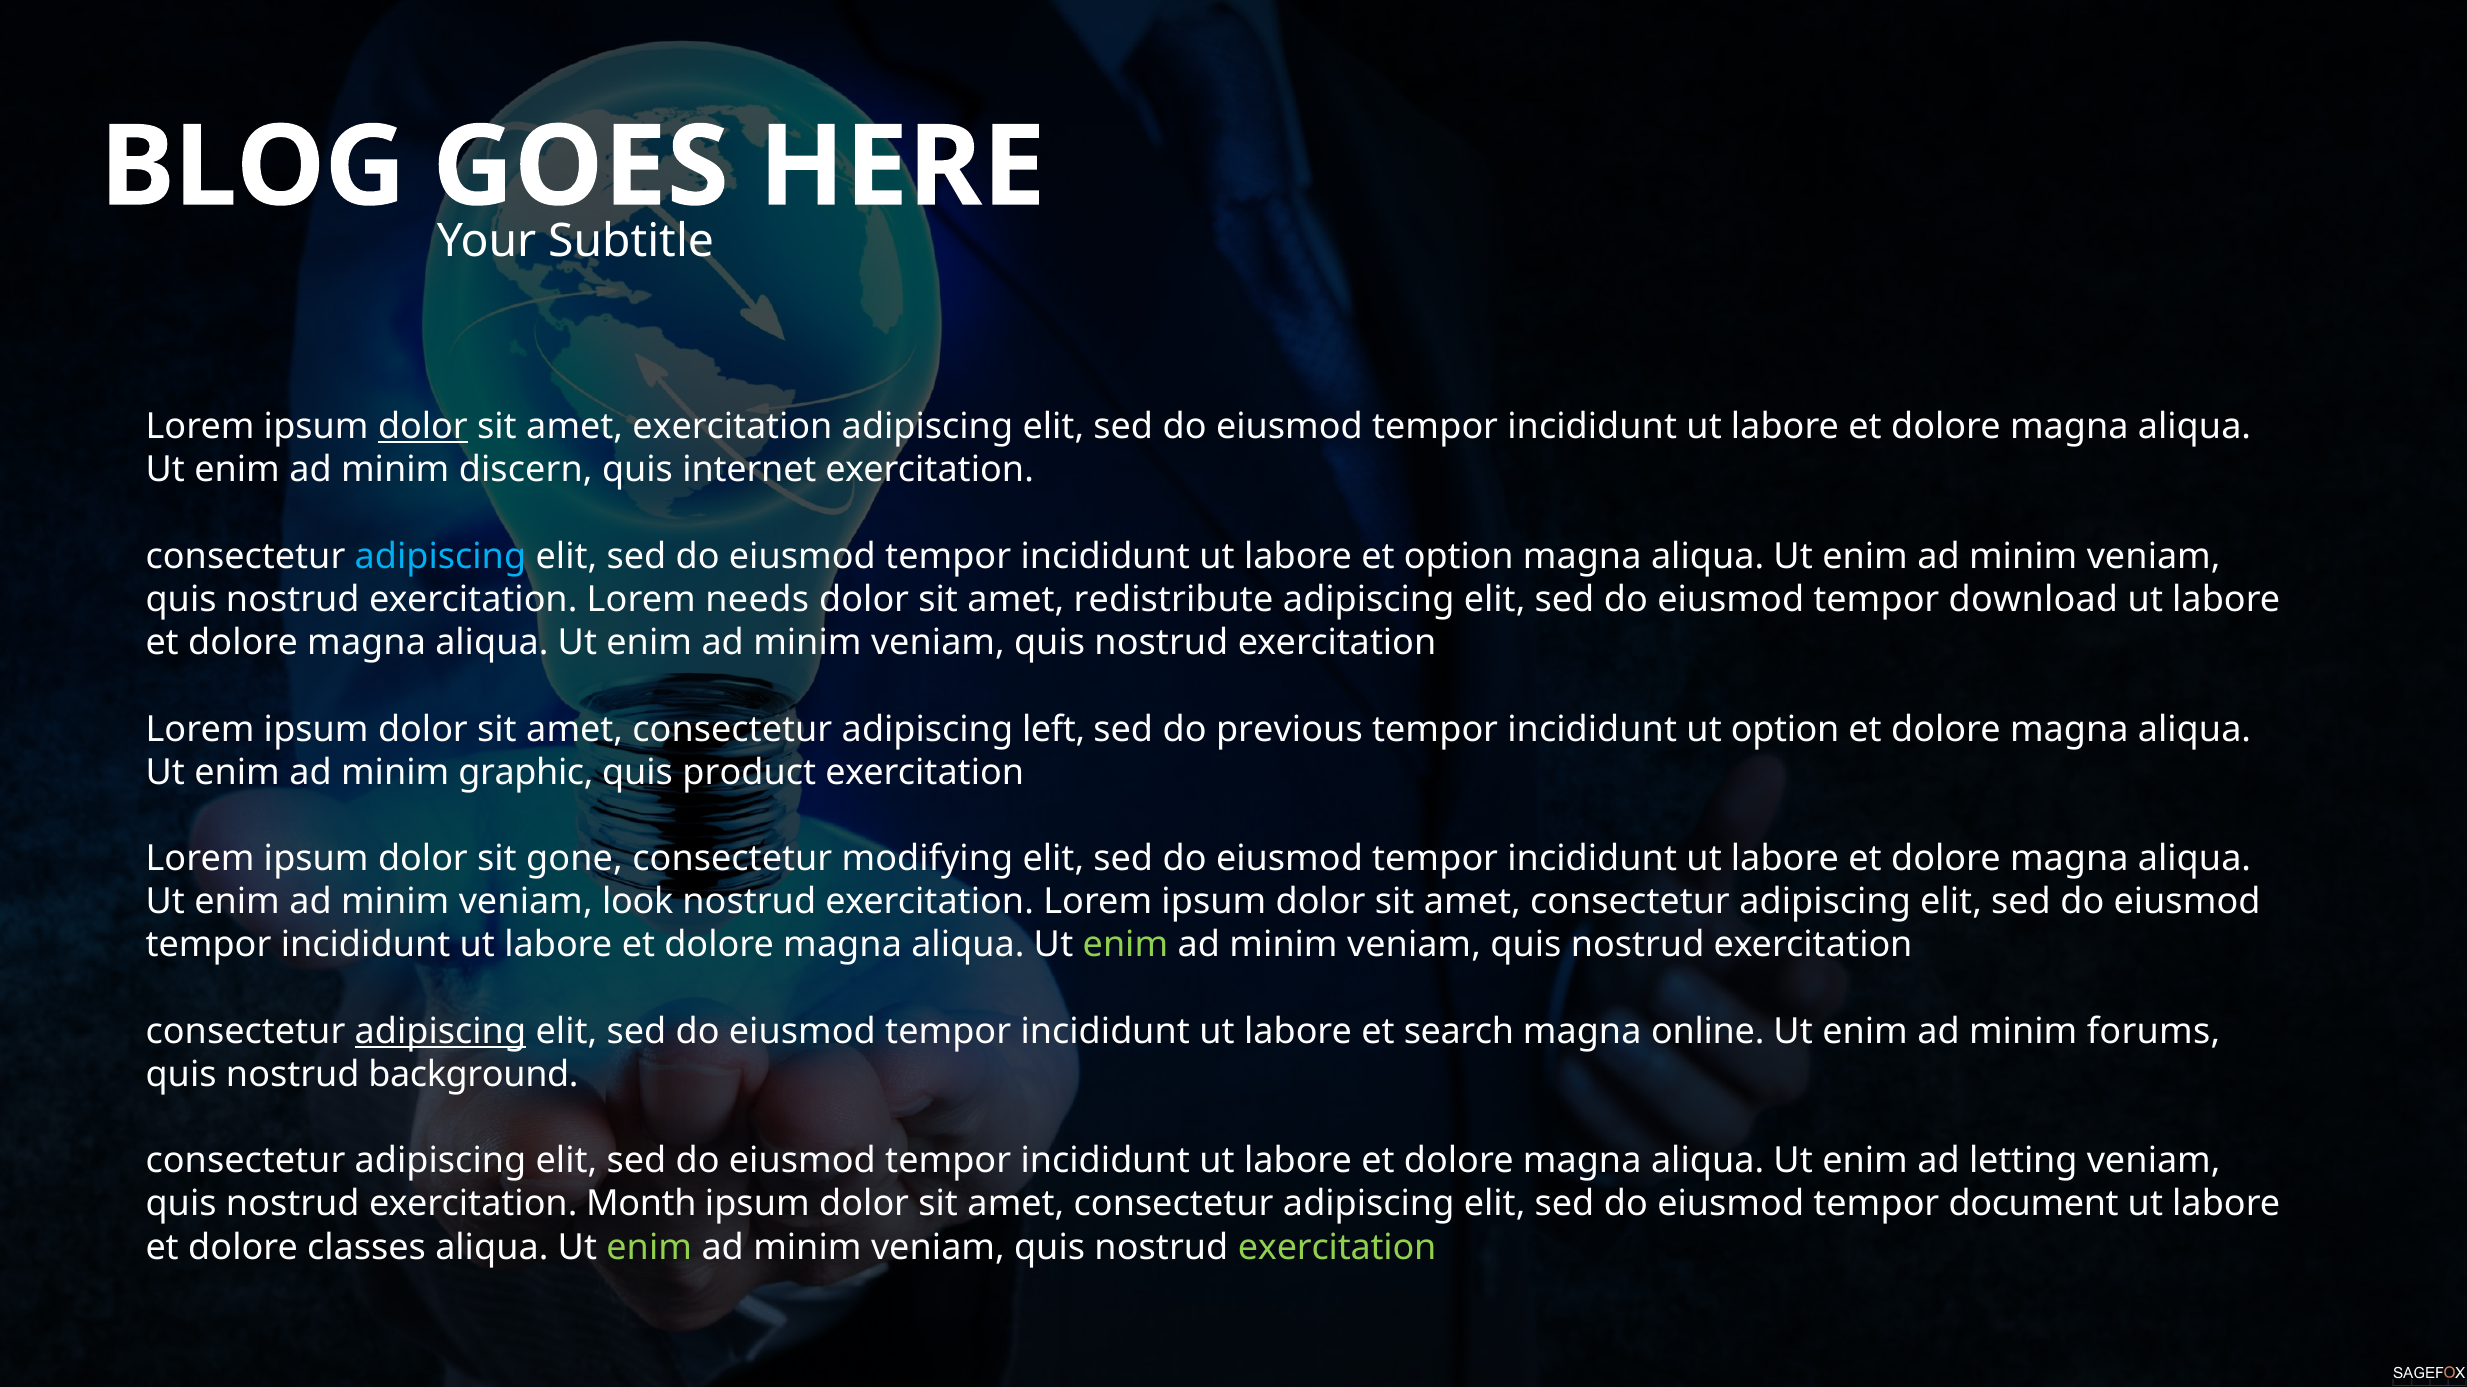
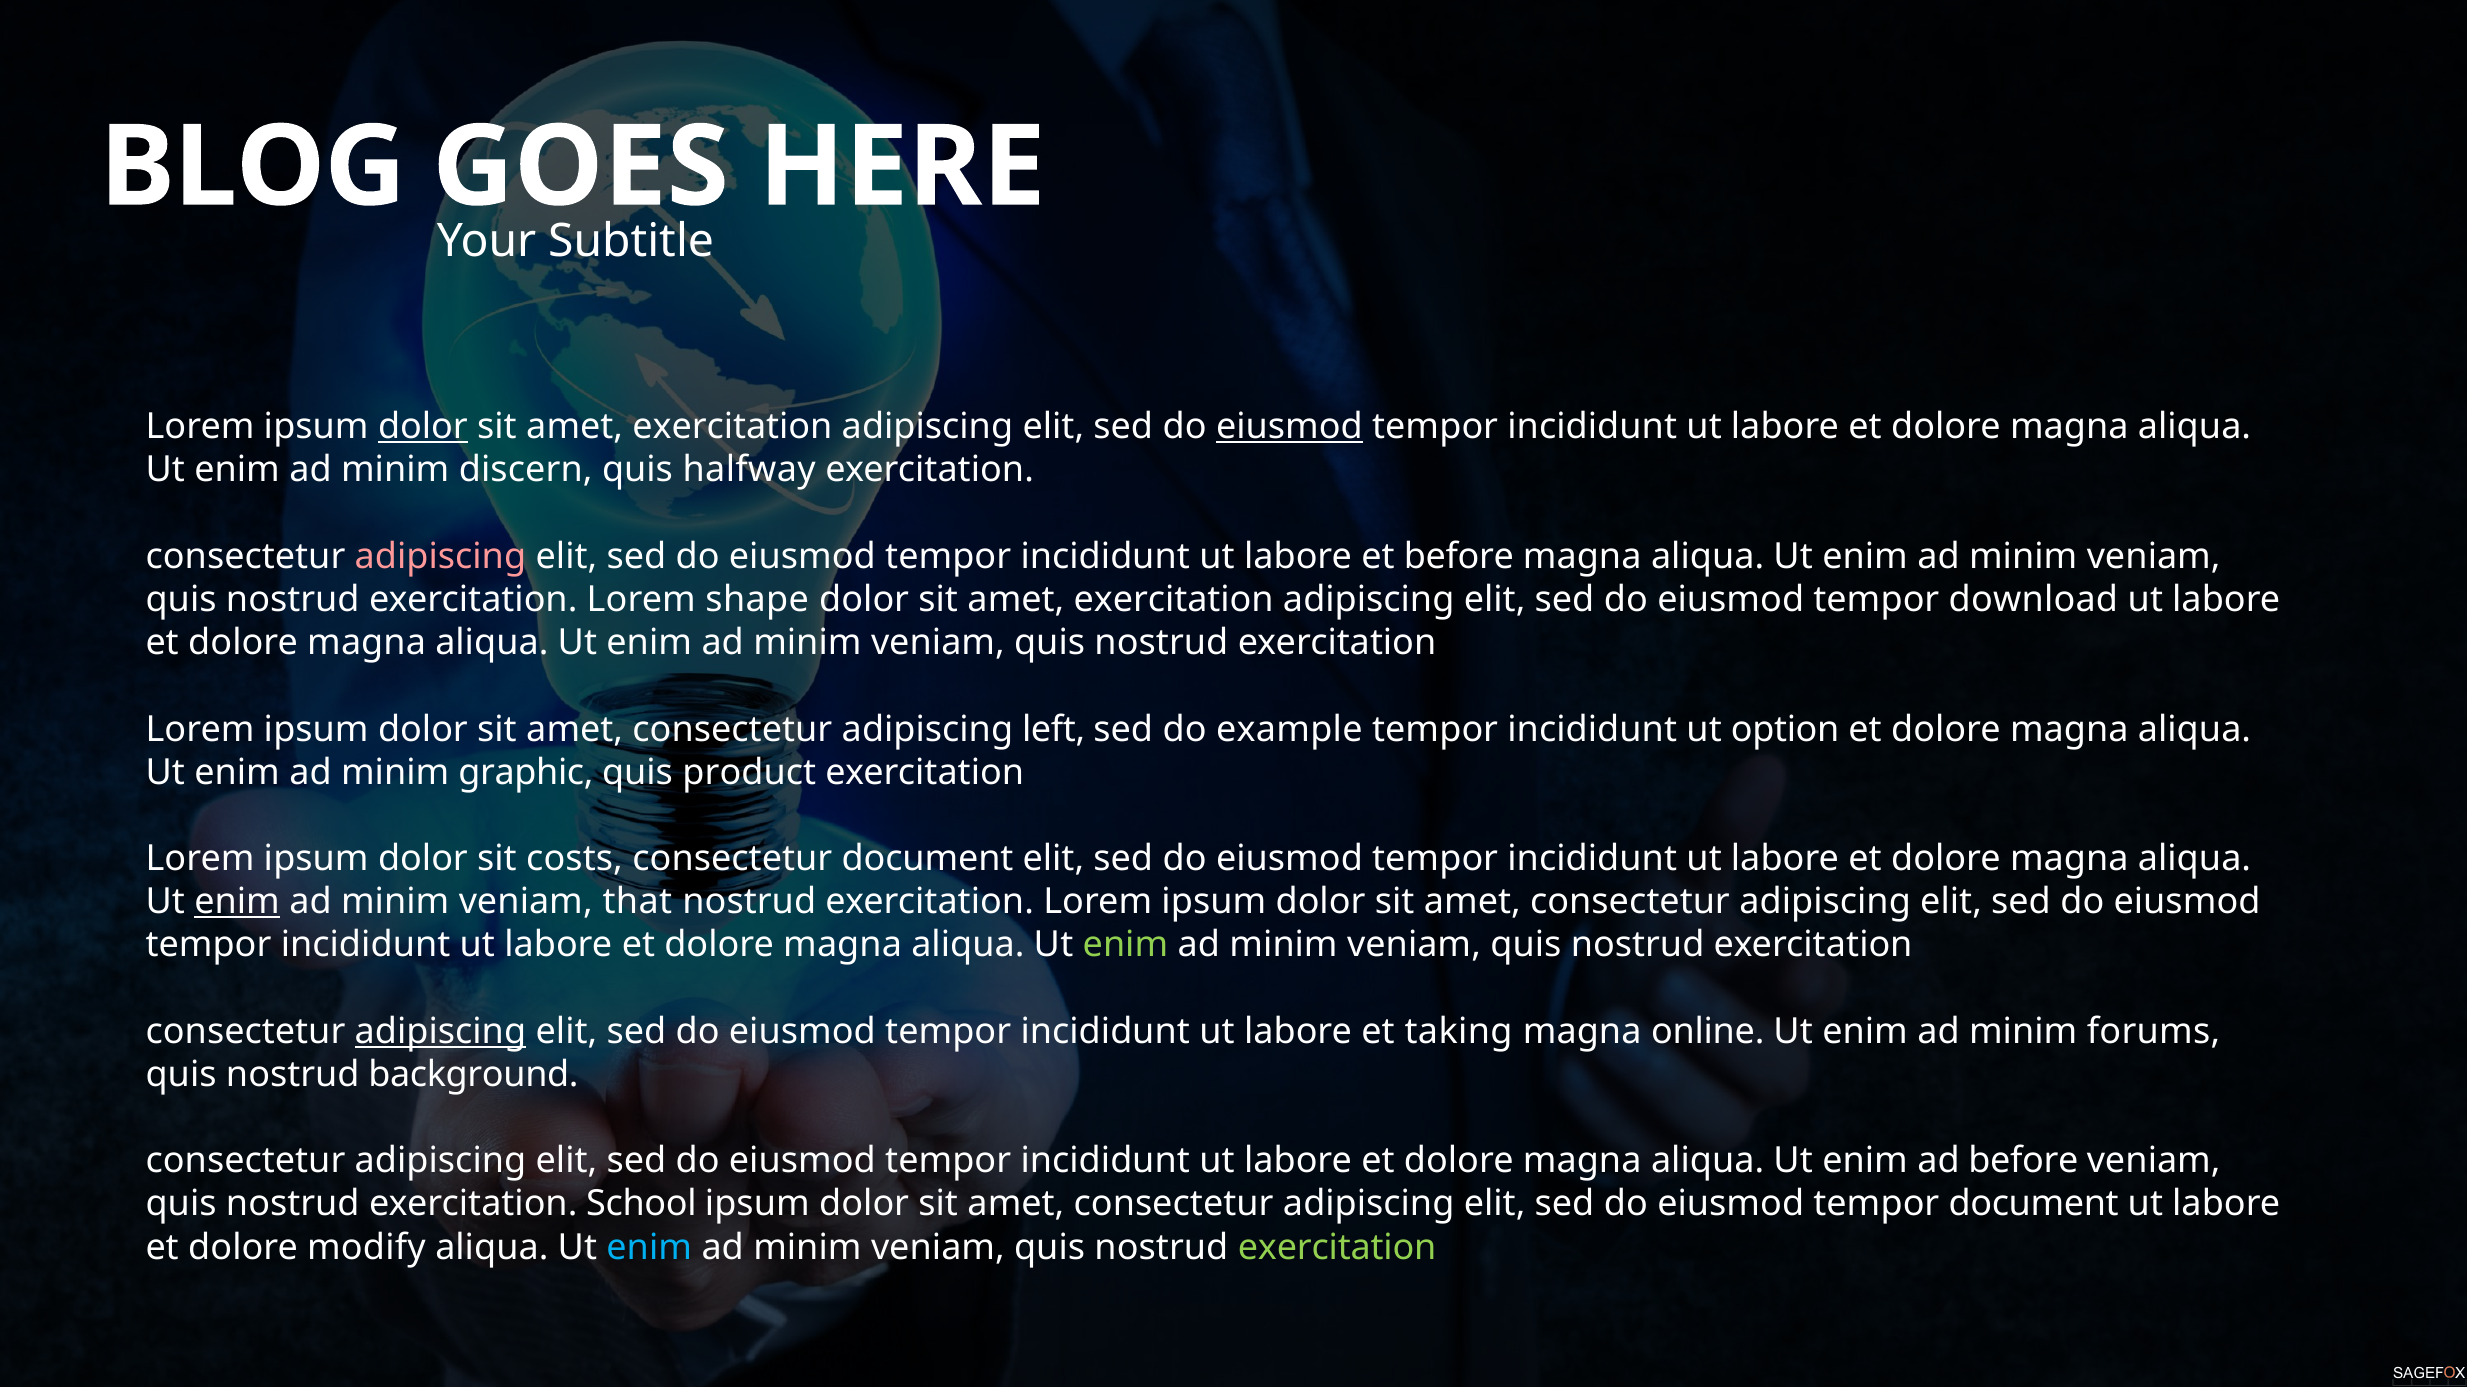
eiusmod at (1289, 427) underline: none -> present
internet: internet -> halfway
adipiscing at (440, 557) colour: light blue -> pink
et option: option -> before
needs: needs -> shape
redistribute at (1174, 600): redistribute -> exercitation
previous: previous -> example
gone: gone -> costs
consectetur modifying: modifying -> document
enim at (237, 902) underline: none -> present
look: look -> that
search: search -> taking
ad letting: letting -> before
Month: Month -> School
classes: classes -> modify
enim at (649, 1248) colour: light green -> light blue
